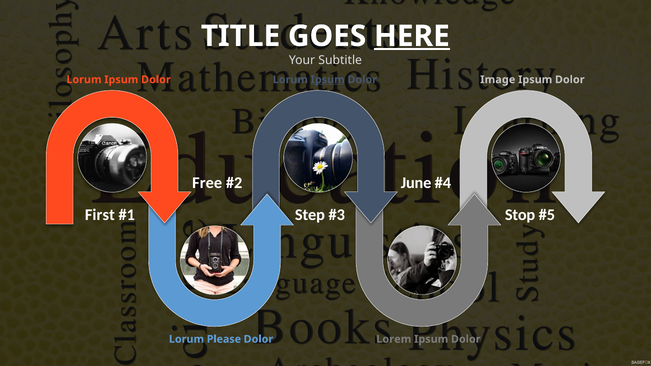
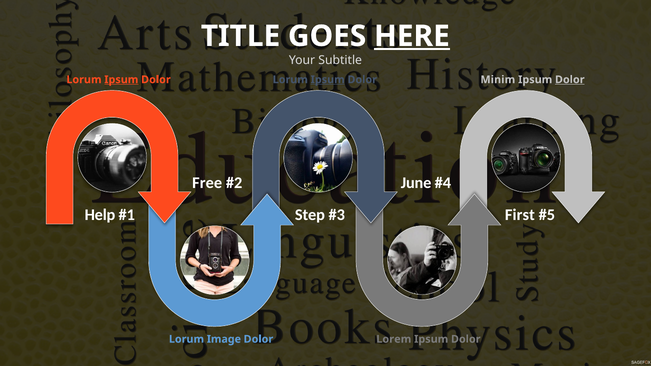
Ipsum at (121, 80) underline: none -> present
Image: Image -> Minim
Dolor at (570, 80) underline: none -> present
First: First -> Help
Stop: Stop -> First
Please: Please -> Image
